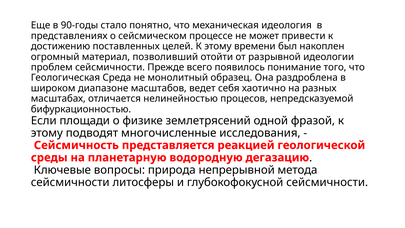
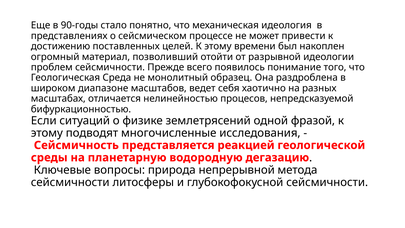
площади: площади -> ситуаций
